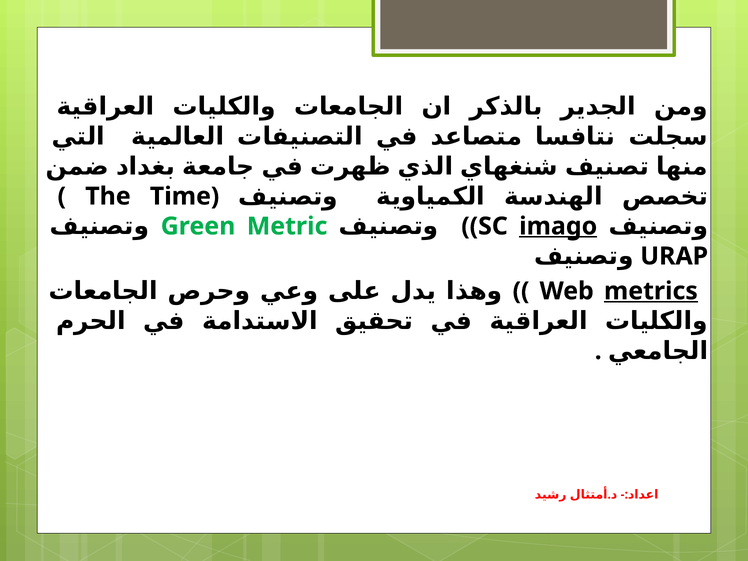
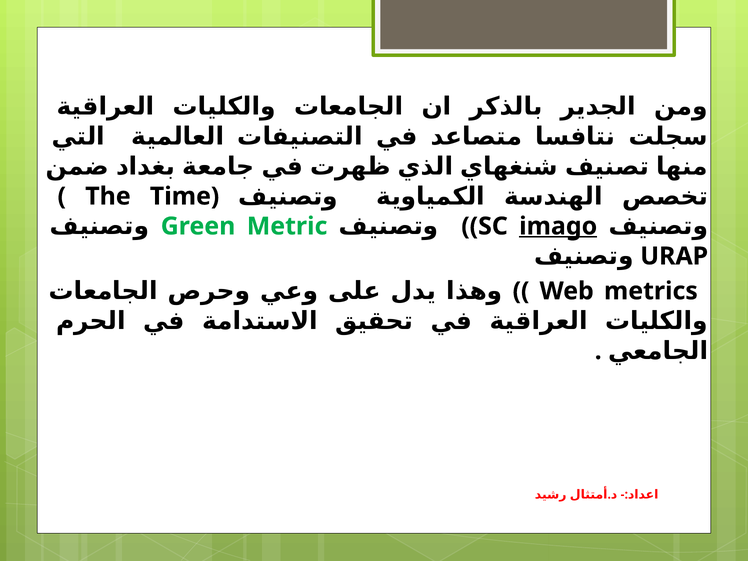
metrics underline: present -> none
